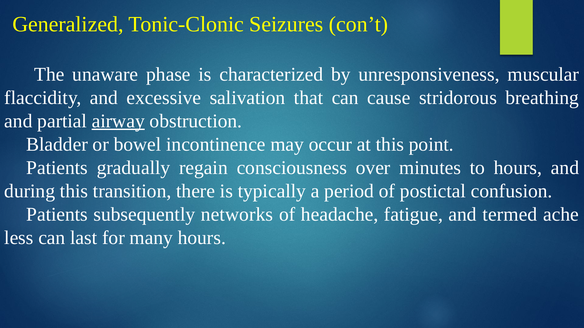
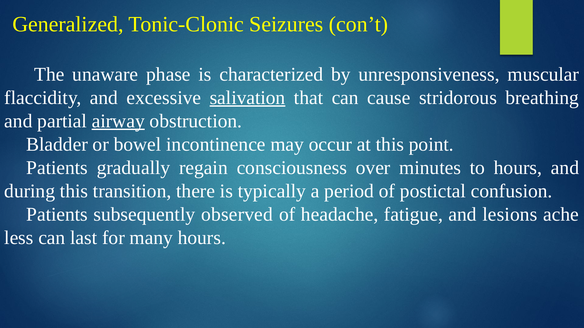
salivation underline: none -> present
networks: networks -> observed
termed: termed -> lesions
